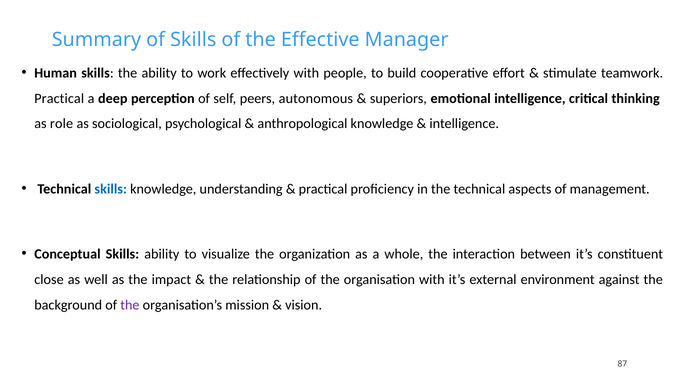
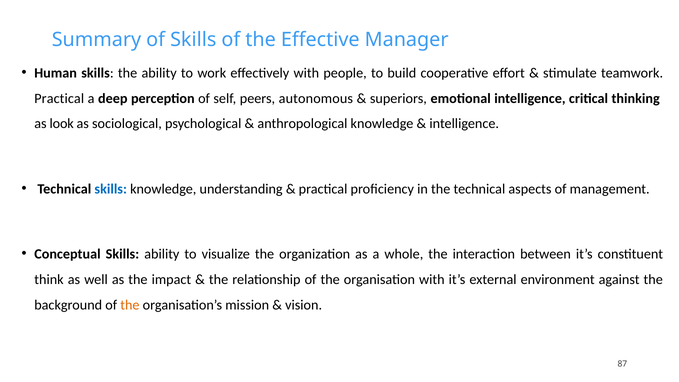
role: role -> look
close: close -> think
the at (130, 305) colour: purple -> orange
